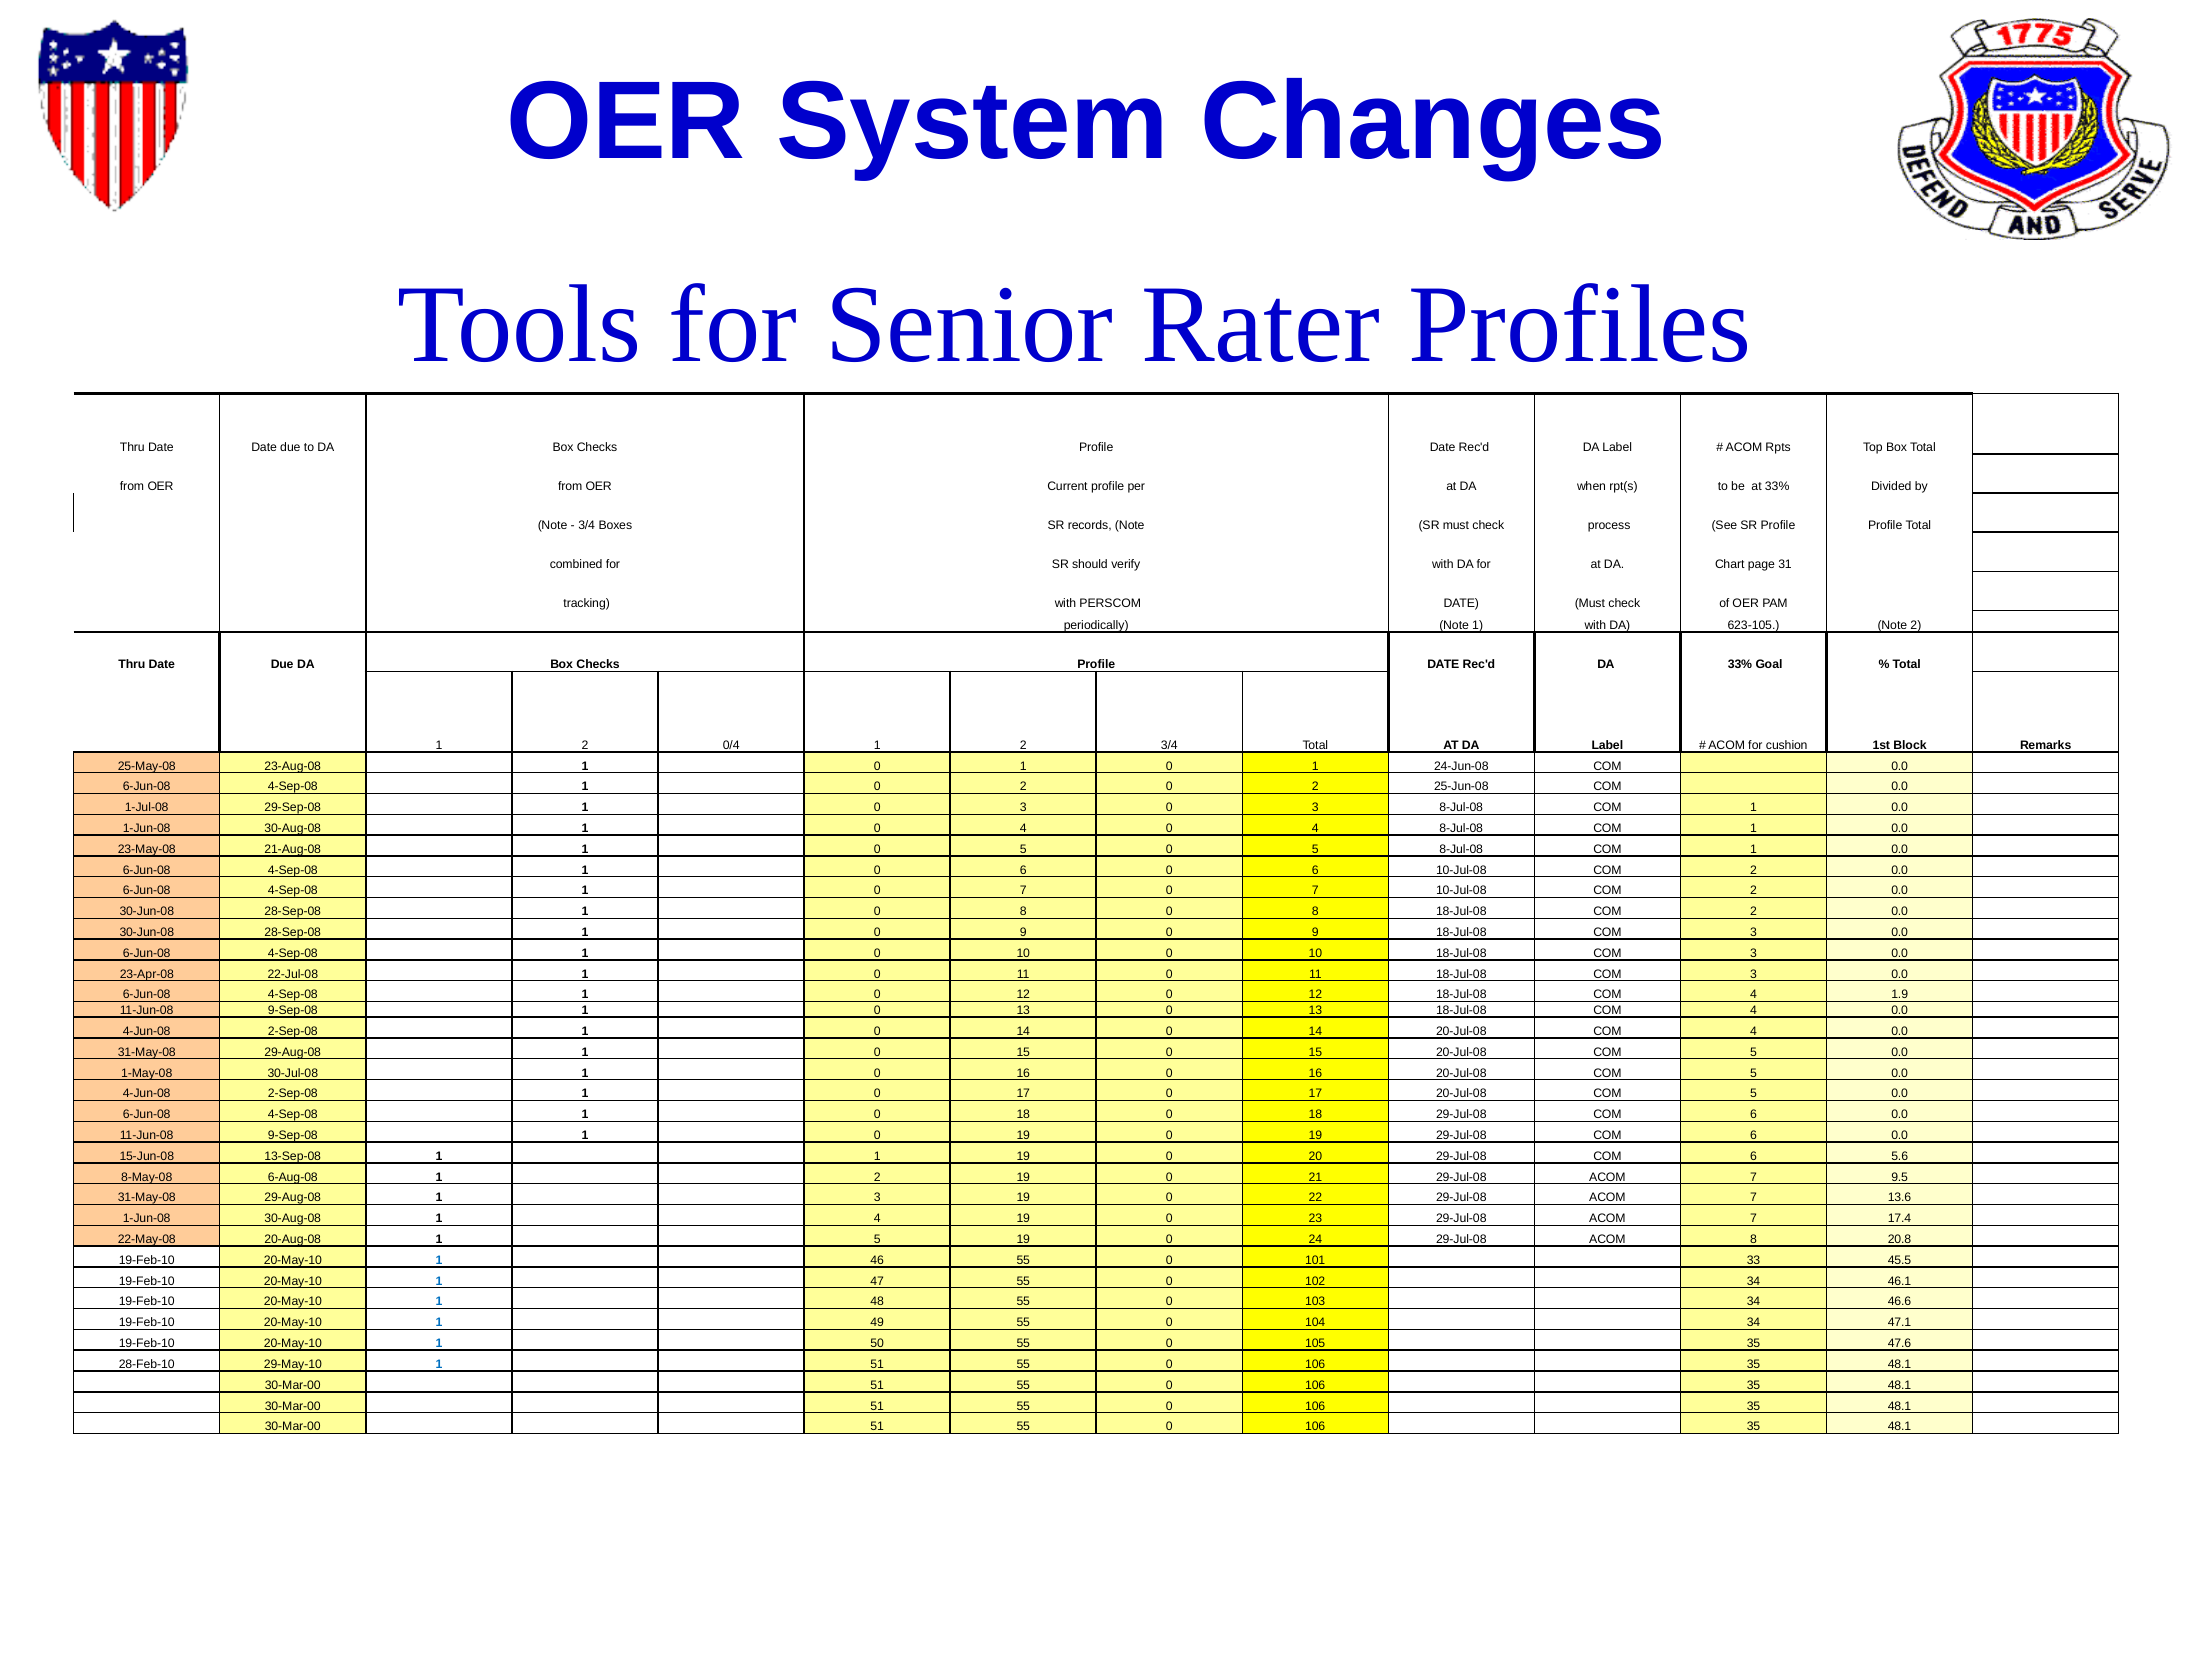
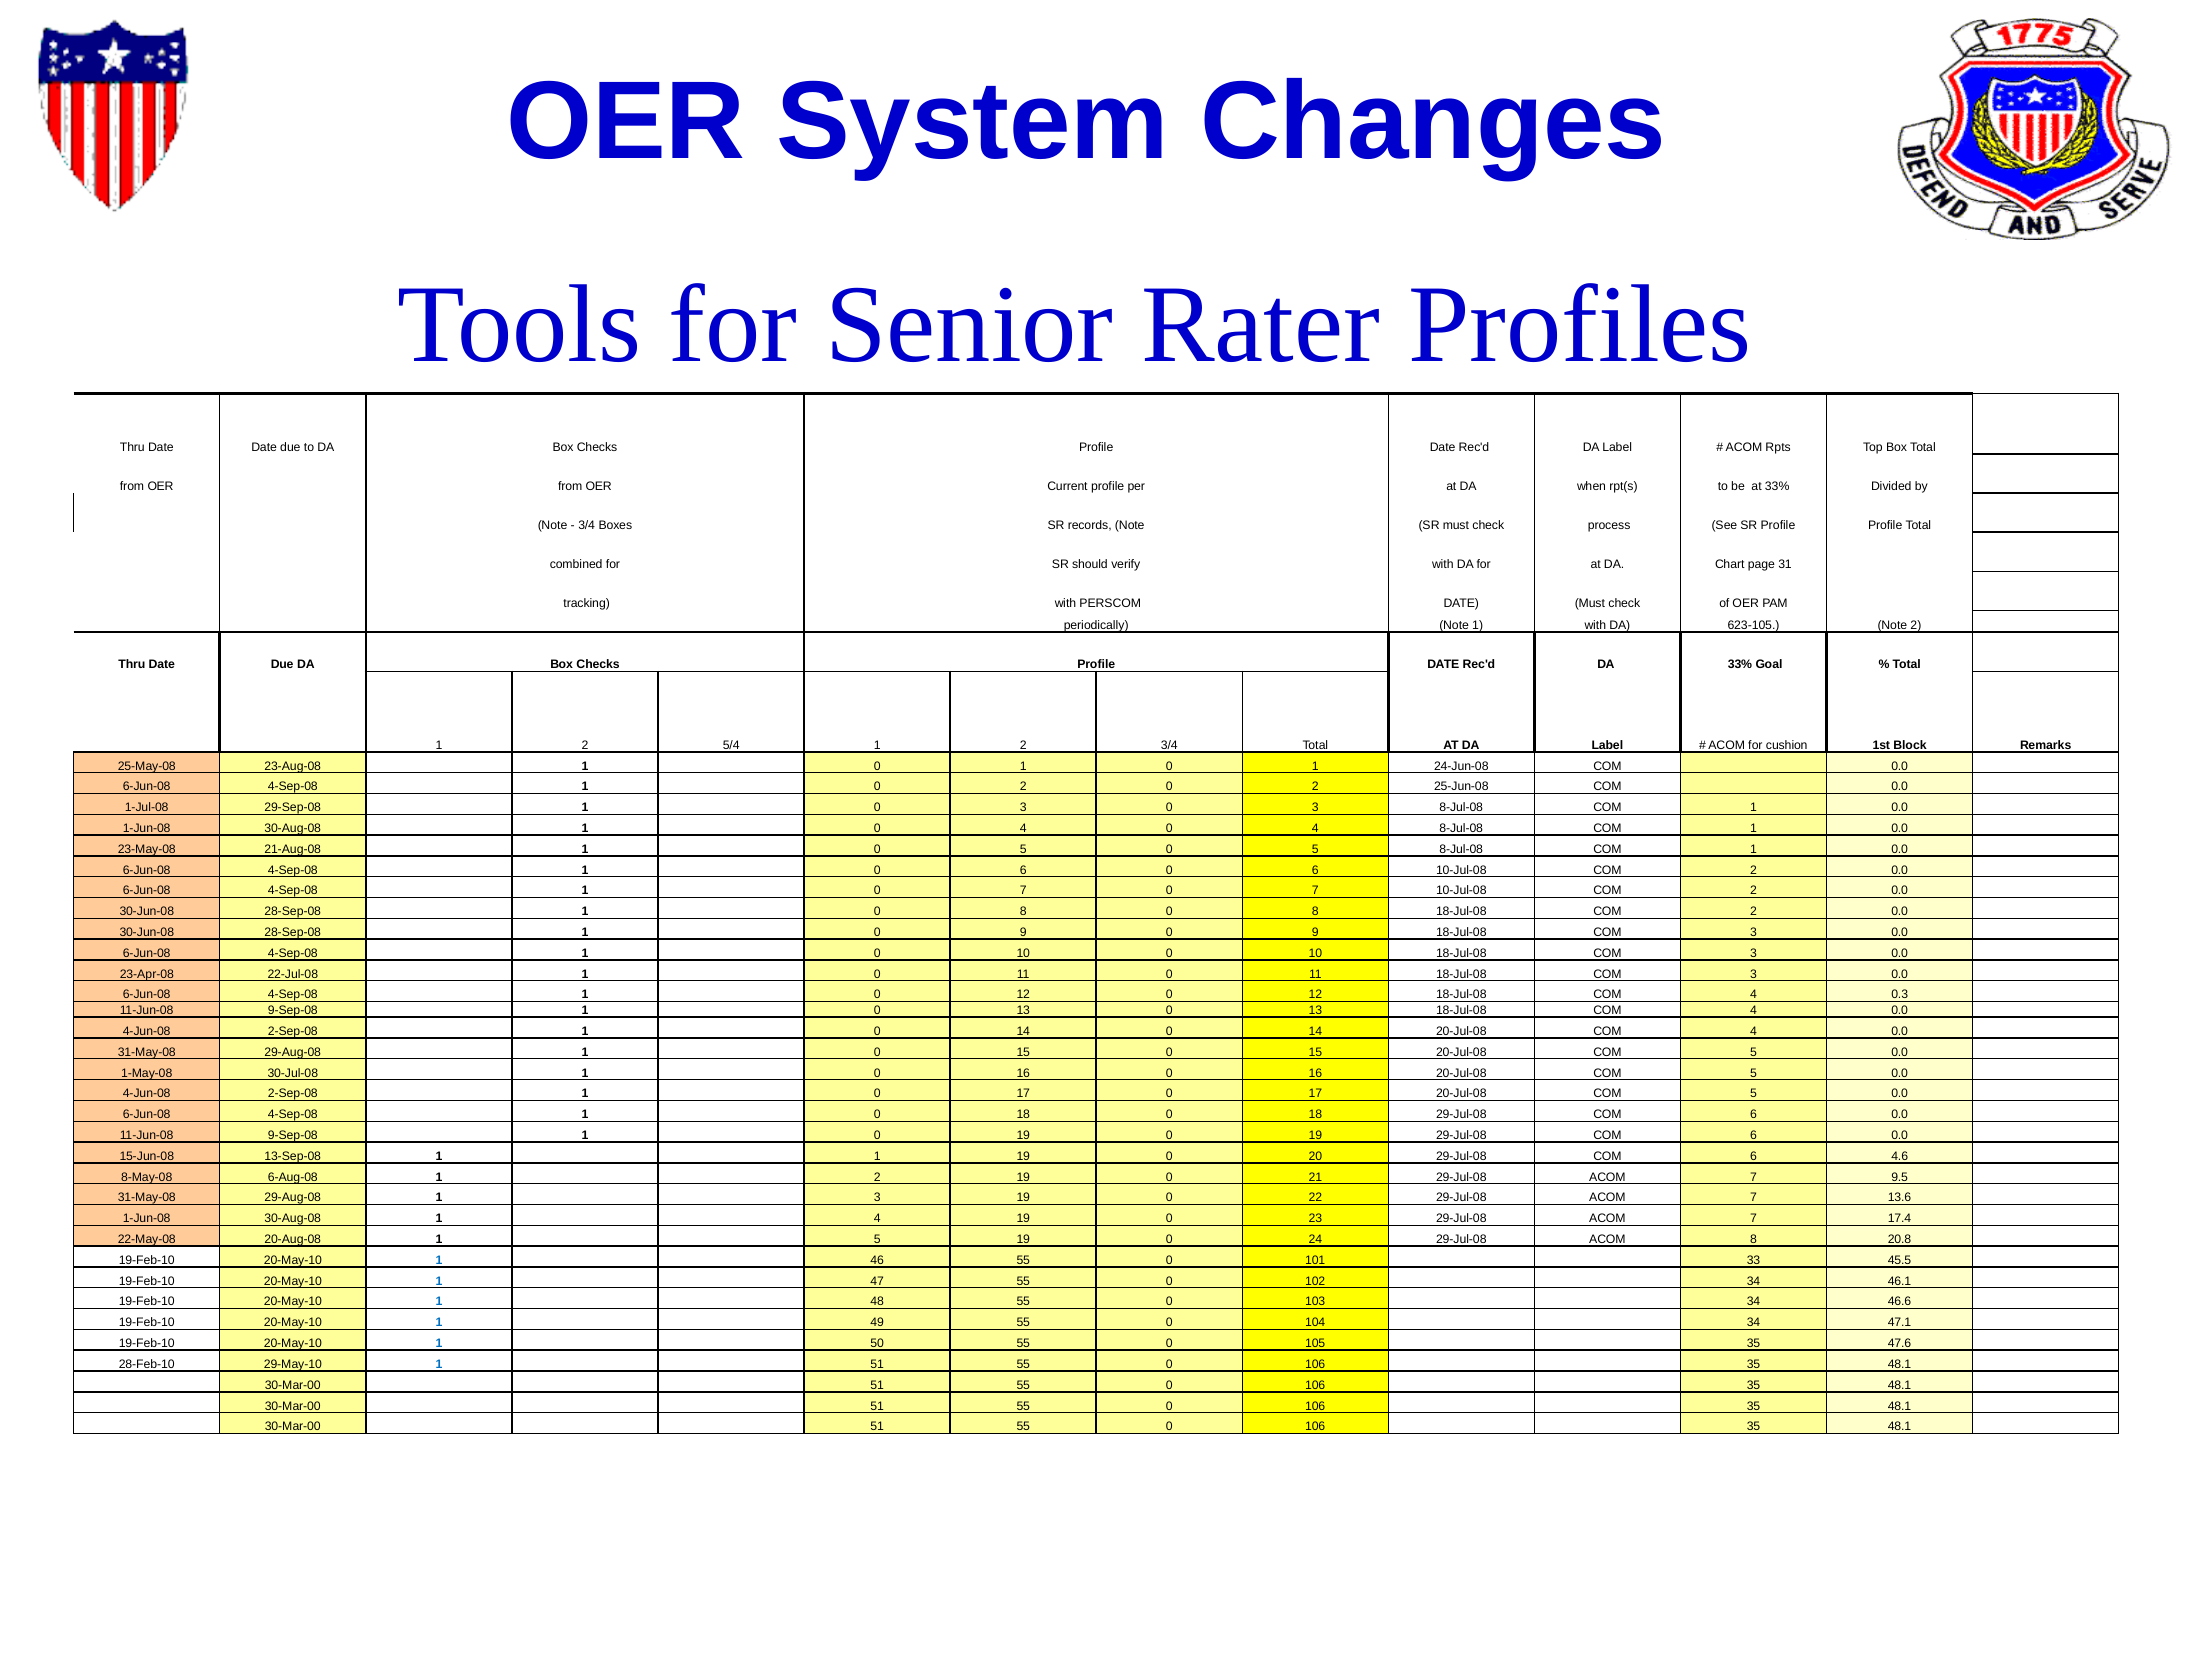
0/4: 0/4 -> 5/4
1.9: 1.9 -> 0.3
5.6: 5.6 -> 4.6
